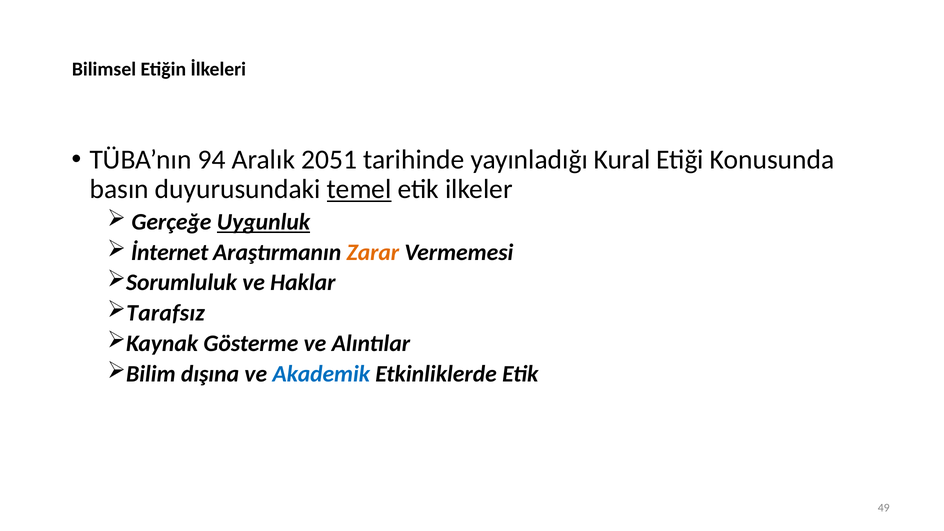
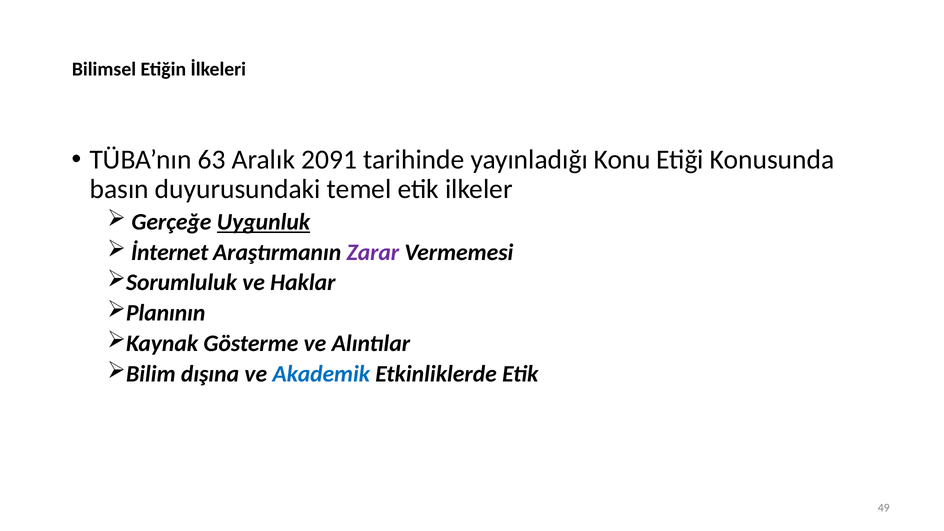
94: 94 -> 63
2051: 2051 -> 2091
Kural: Kural -> Konu
temel underline: present -> none
Zarar colour: orange -> purple
Tarafsız: Tarafsız -> Planının
